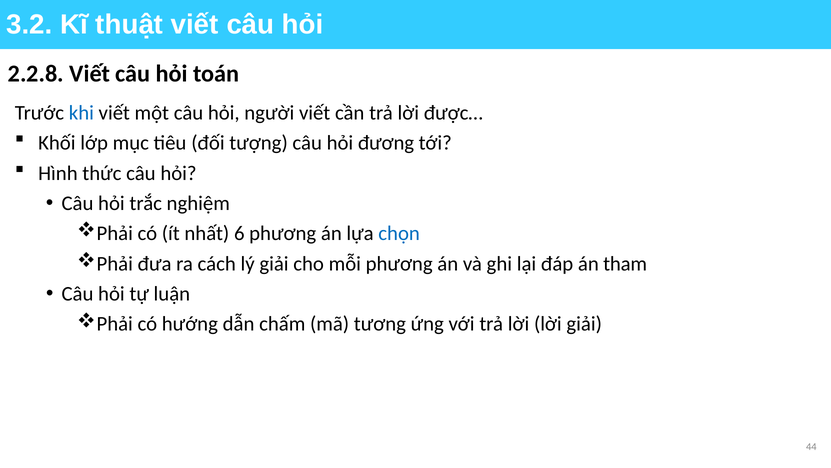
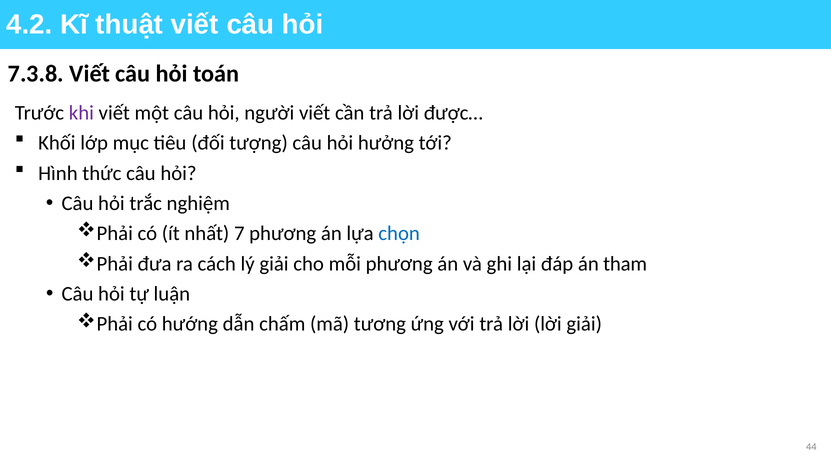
3.2: 3.2 -> 4.2
2.2.8: 2.2.8 -> 7.3.8
khi colour: blue -> purple
đương: đương -> hưởng
6: 6 -> 7
